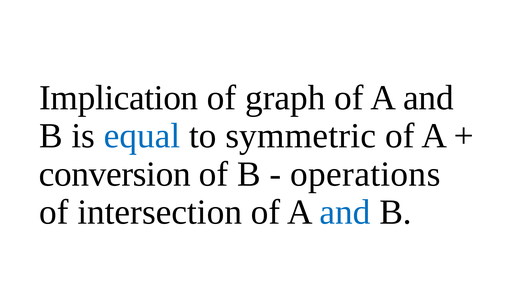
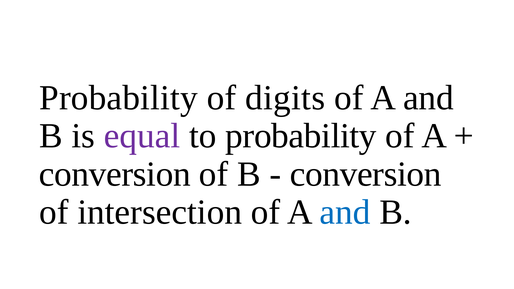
Implication at (119, 98): Implication -> Probability
graph: graph -> digits
equal colour: blue -> purple
to symmetric: symmetric -> probability
operations at (365, 174): operations -> conversion
